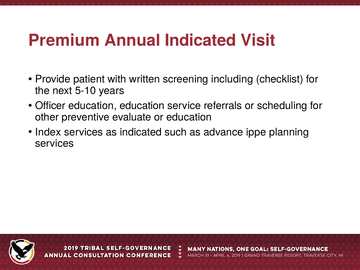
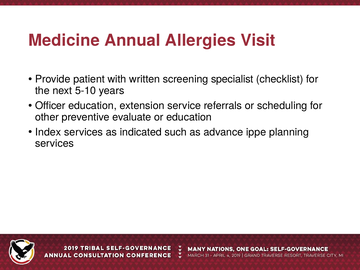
Premium: Premium -> Medicine
Annual Indicated: Indicated -> Allergies
including: including -> specialist
education education: education -> extension
